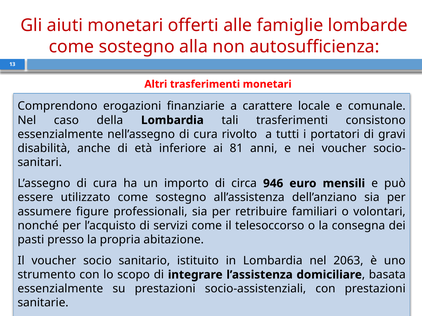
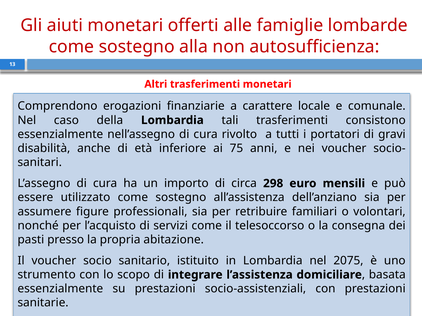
81: 81 -> 75
946: 946 -> 298
2063: 2063 -> 2075
